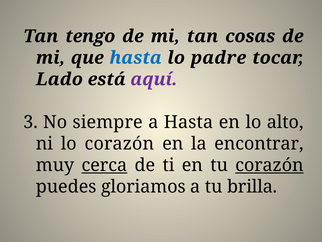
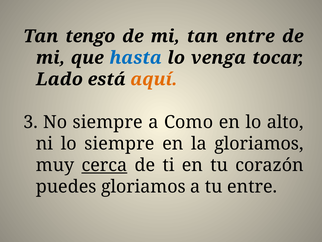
tan cosas: cosas -> entre
padre: padre -> venga
aquí colour: purple -> orange
a Hasta: Hasta -> Como
lo corazón: corazón -> siempre
la encontrar: encontrar -> gloriamos
corazón at (269, 165) underline: present -> none
tu brilla: brilla -> entre
